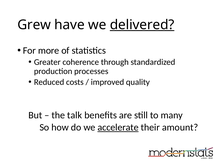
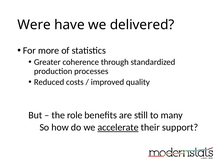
Grew: Grew -> Were
delivered underline: present -> none
talk: talk -> role
amount: amount -> support
